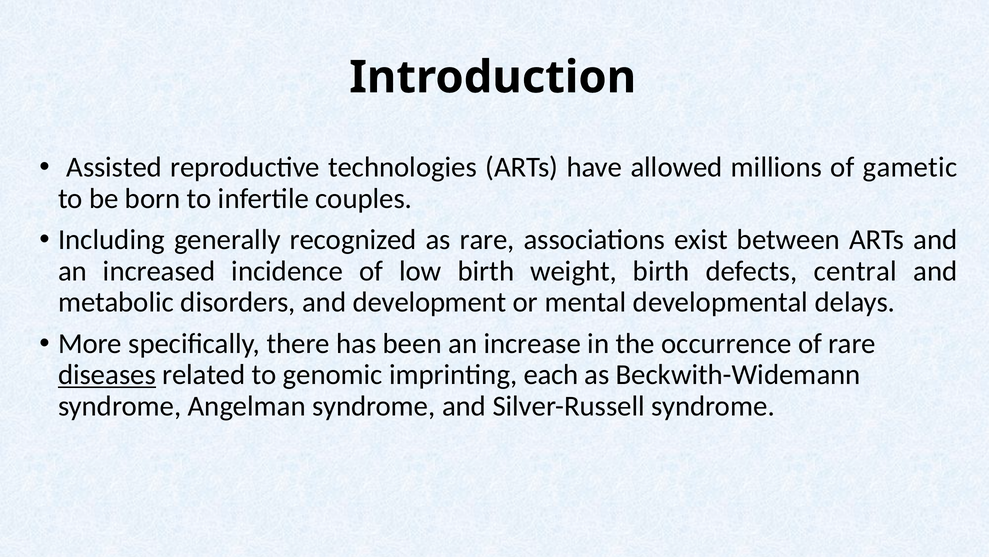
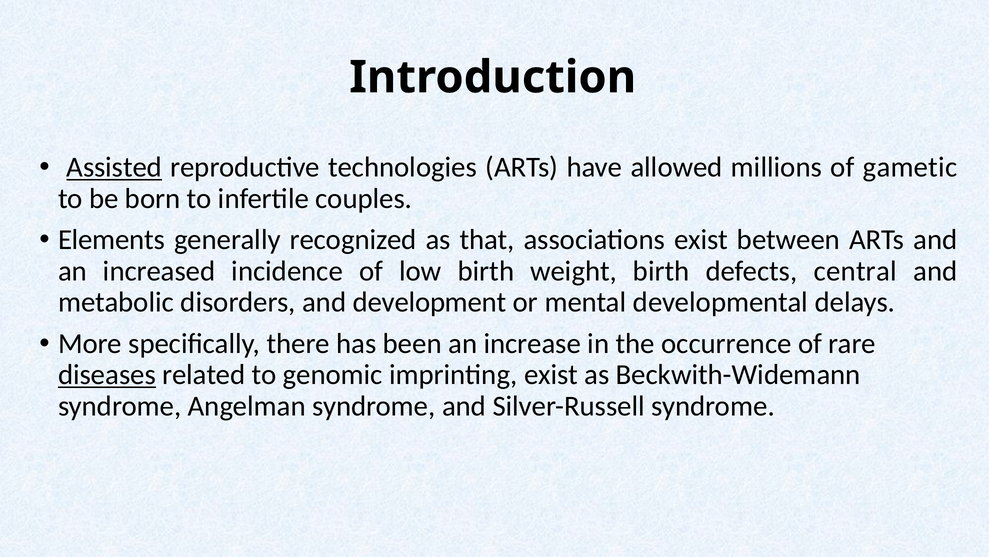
Assisted underline: none -> present
Including: Including -> Elements
as rare: rare -> that
imprinting each: each -> exist
